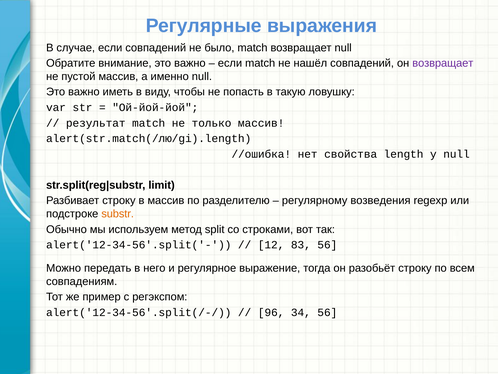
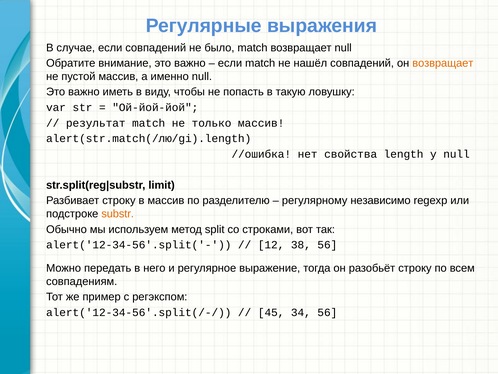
возвращает at (443, 63) colour: purple -> orange
возведения: возведения -> независимо
83: 83 -> 38
96: 96 -> 45
